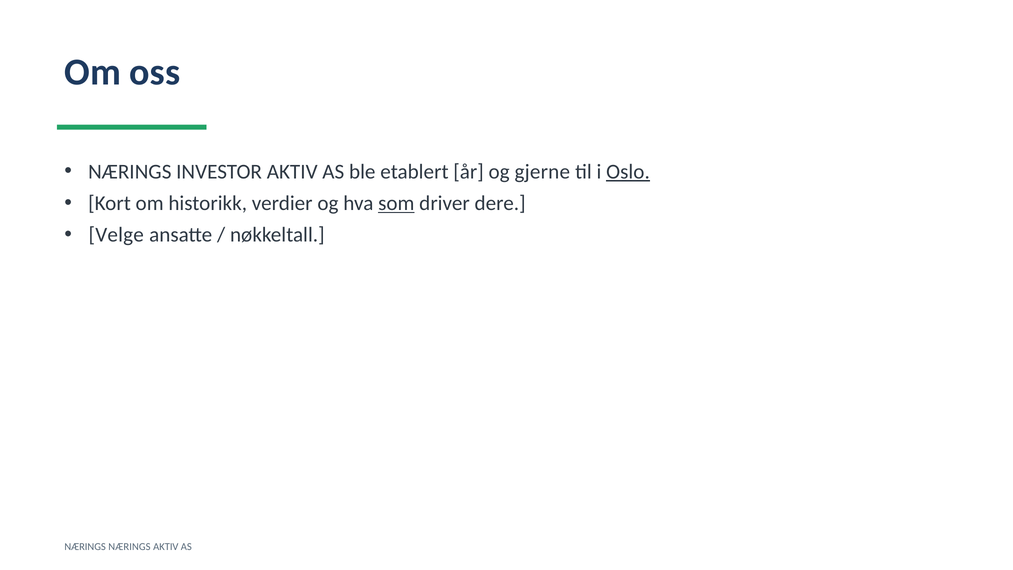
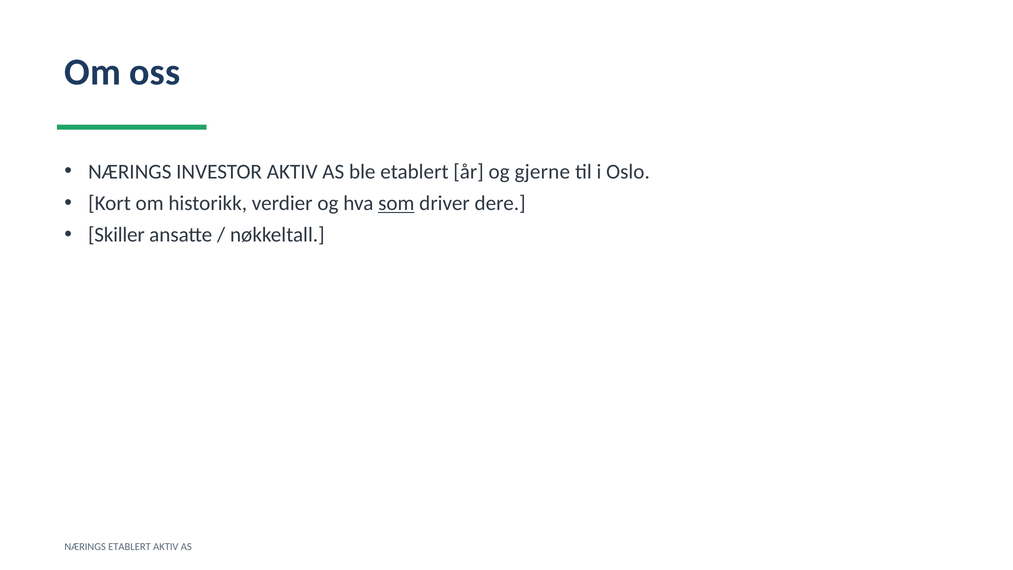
Oslo underline: present -> none
Velge: Velge -> Skiller
NÆRINGS NÆRINGS: NÆRINGS -> ETABLERT
